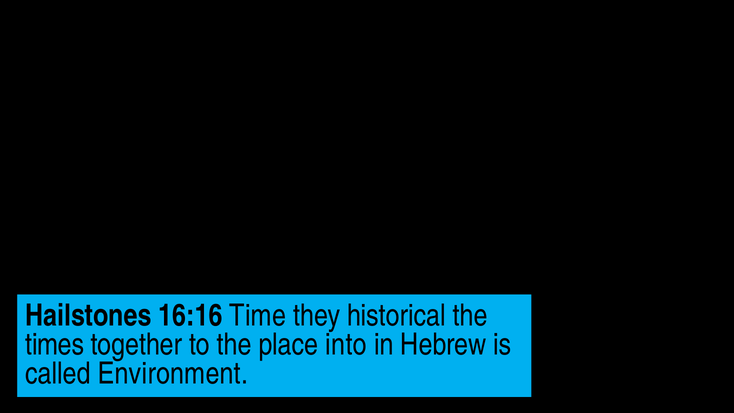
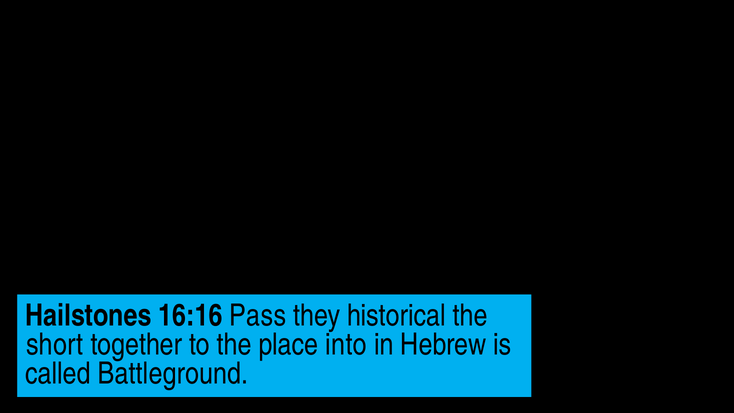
Time: Time -> Pass
times: times -> short
Environment: Environment -> Battleground
